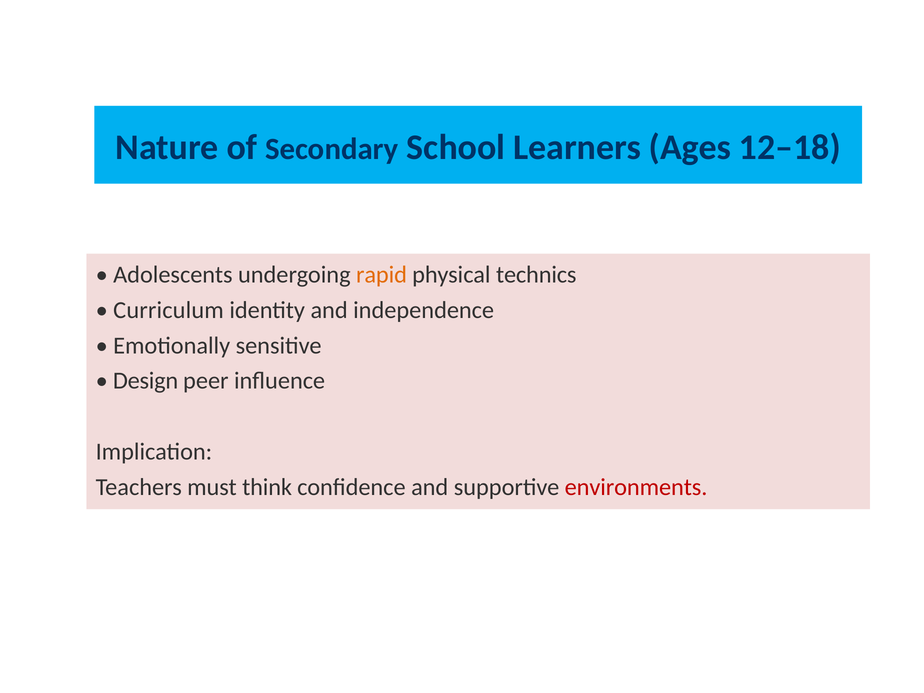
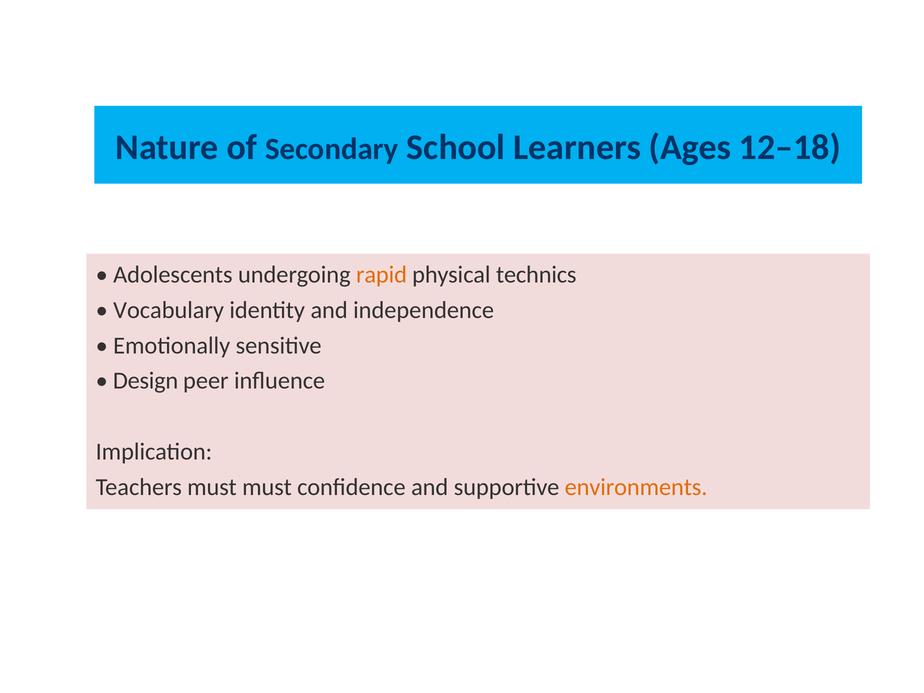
Curriculum: Curriculum -> Vocabulary
must think: think -> must
environments colour: red -> orange
